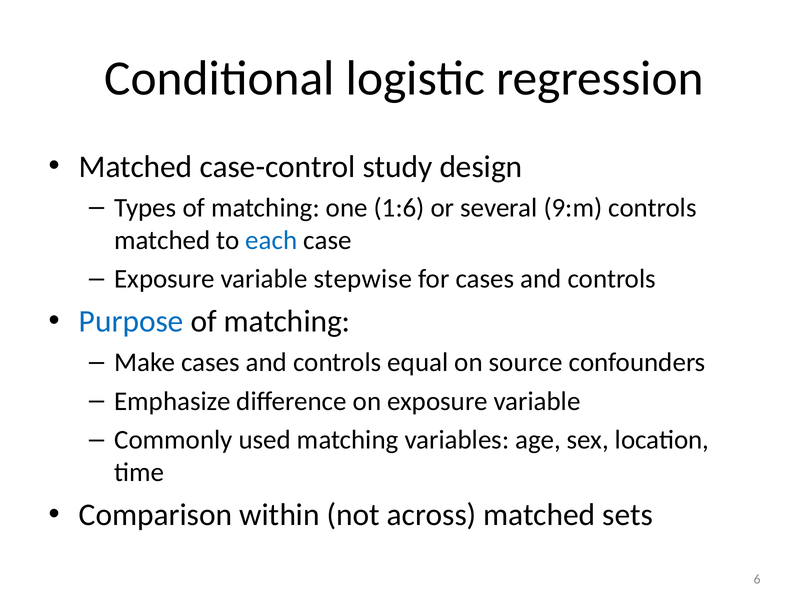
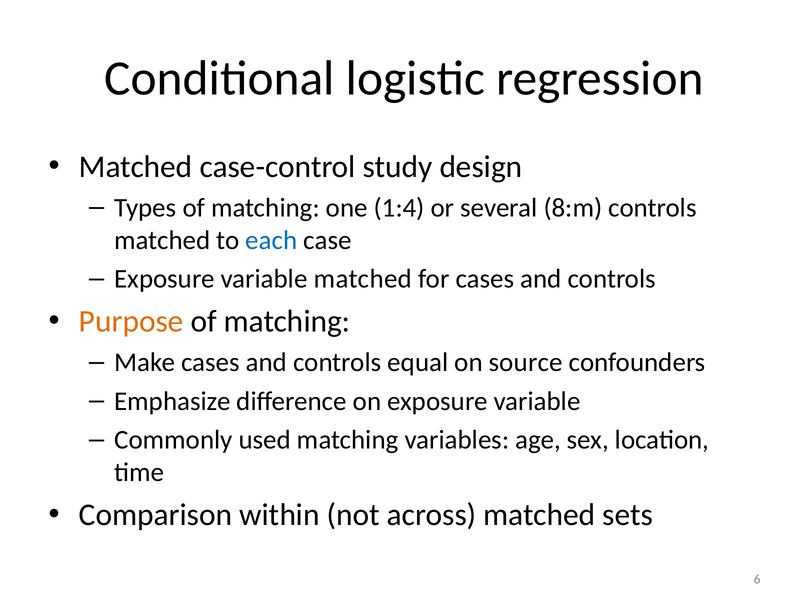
1:6: 1:6 -> 1:4
9:m: 9:m -> 8:m
variable stepwise: stepwise -> matched
Purpose colour: blue -> orange
